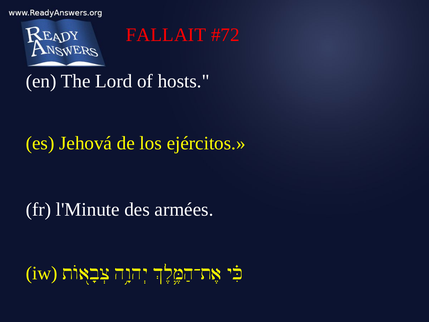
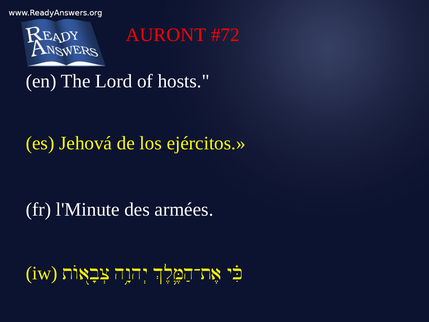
FALLAIT: FALLAIT -> AURONT
